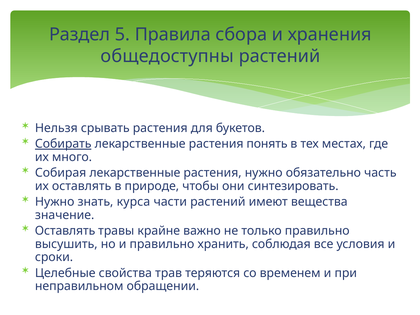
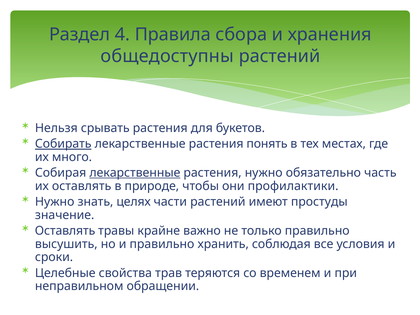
5: 5 -> 4
лекарственные at (135, 173) underline: none -> present
синтезировать: синтезировать -> профилактики
курса: курса -> целях
вещества: вещества -> простуды
